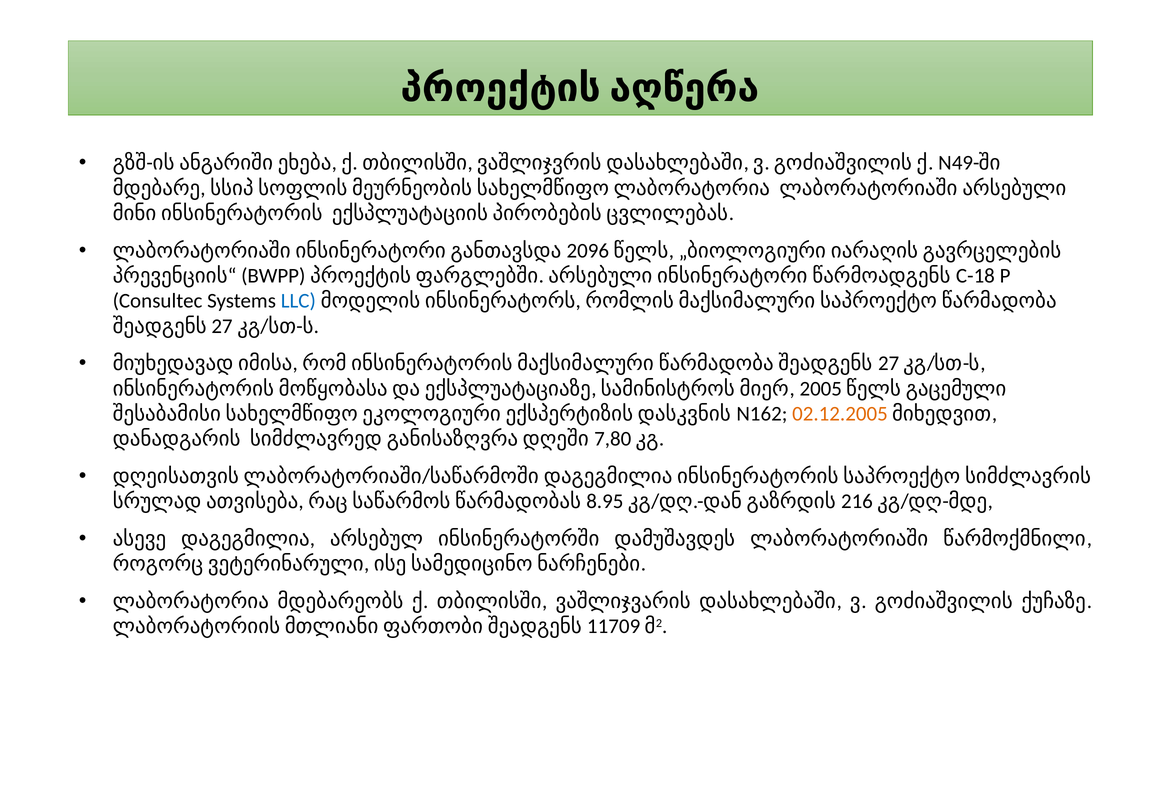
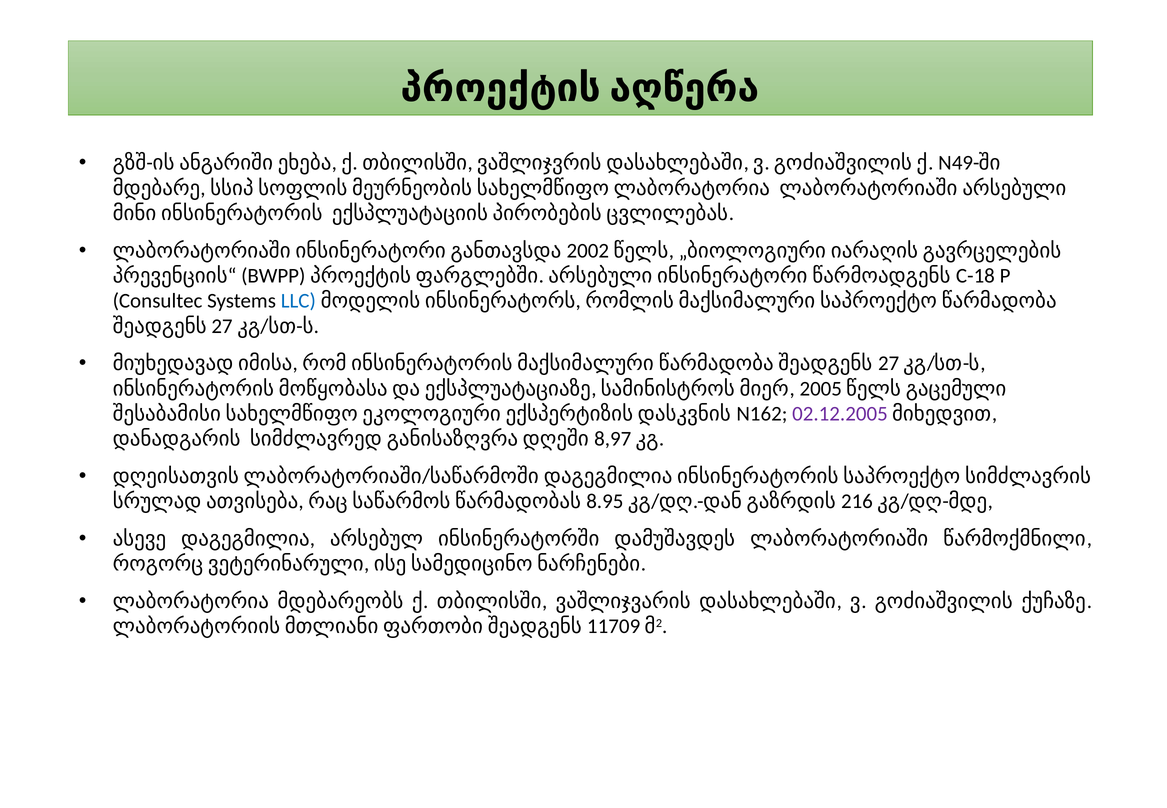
2096: 2096 -> 2002
02.12.2005 colour: orange -> purple
7,80: 7,80 -> 8,97
